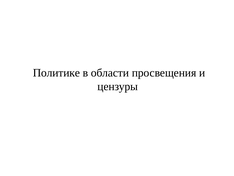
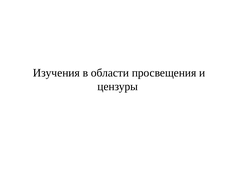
Политике: Политике -> Изучения
